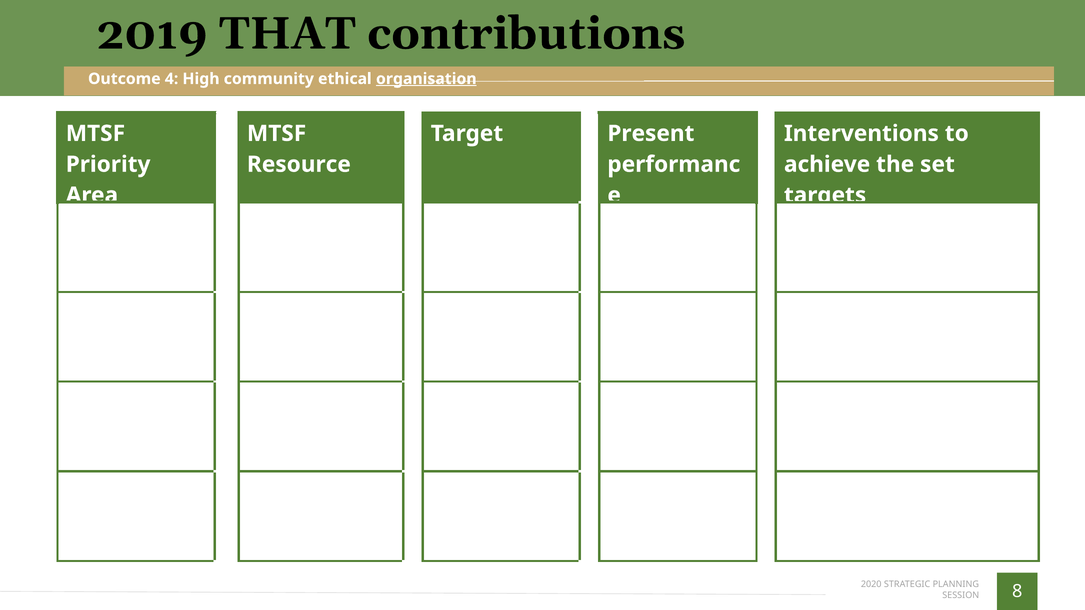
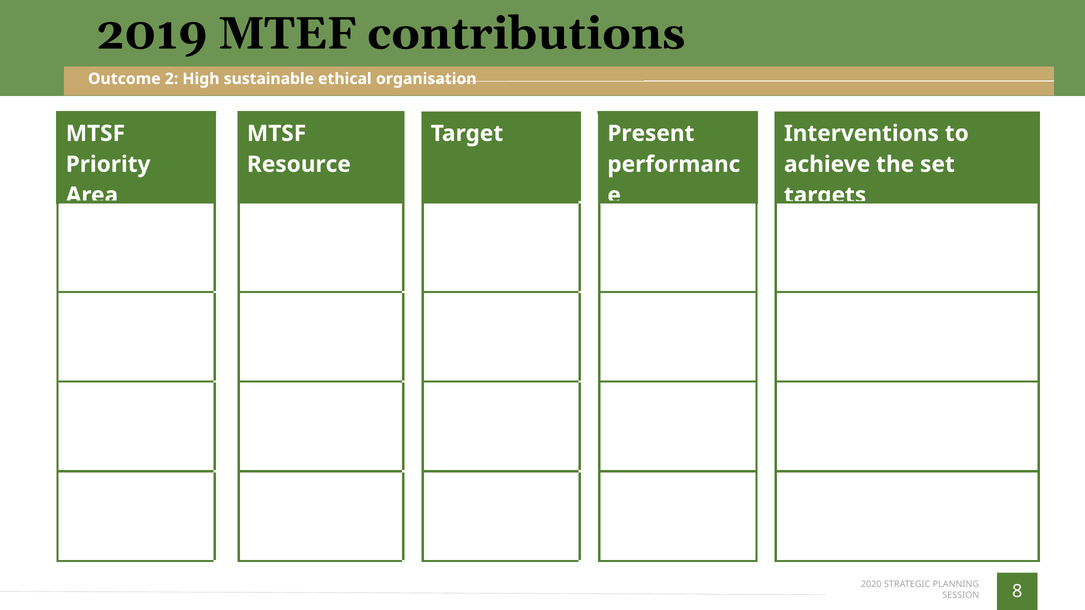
THAT: THAT -> MTEF
4 at (172, 79): 4 -> 2
community: community -> sustainable
organisation underline: present -> none
